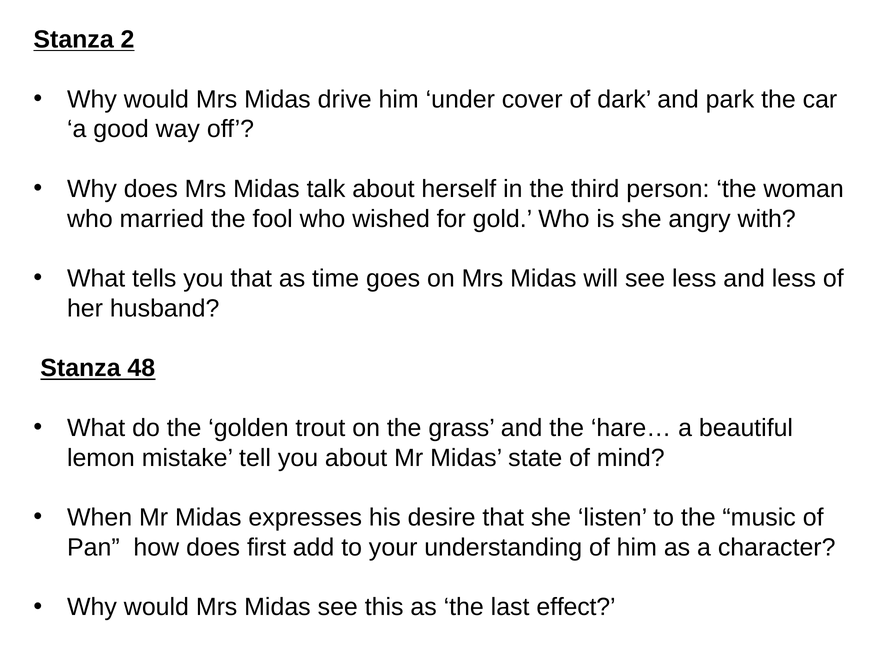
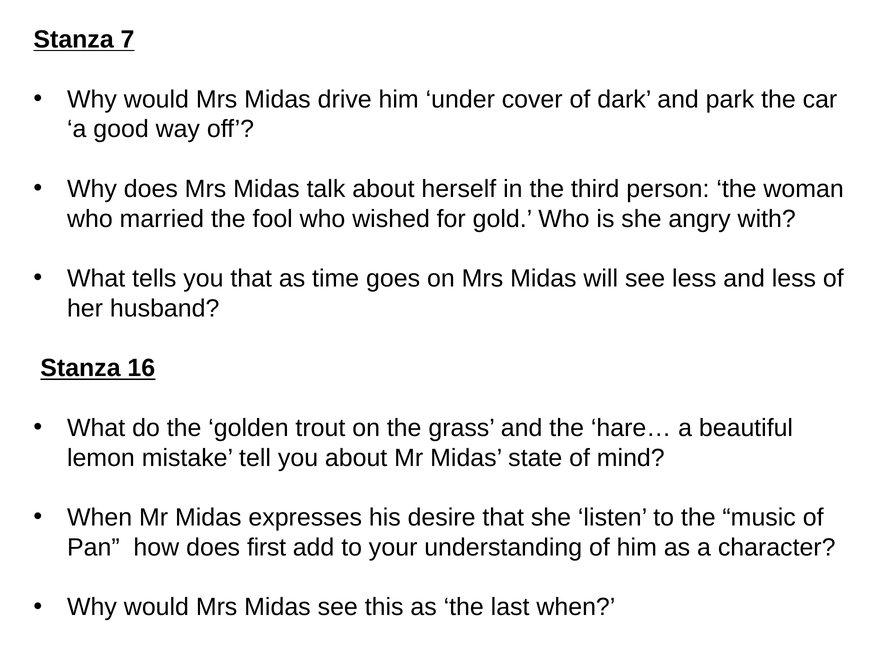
2: 2 -> 7
48: 48 -> 16
last effect: effect -> when
